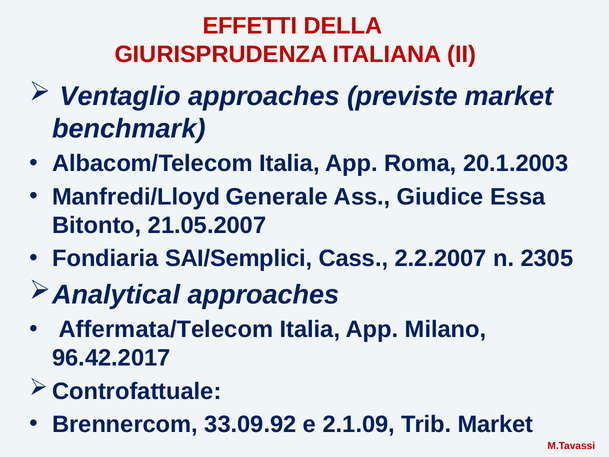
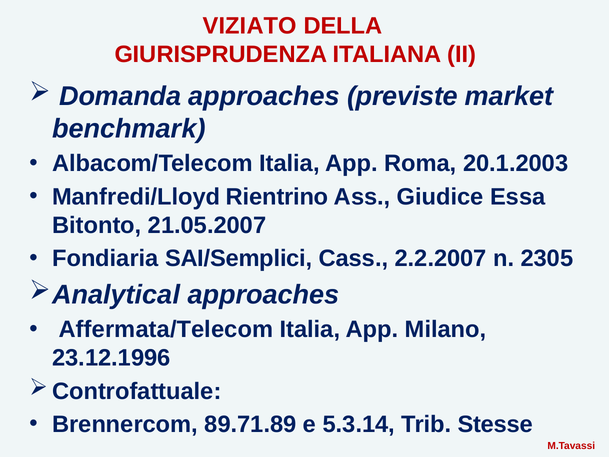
EFFETTI: EFFETTI -> VIZIATO
Ventaglio: Ventaglio -> Domanda
Generale: Generale -> Rientrino
96.42.2017: 96.42.2017 -> 23.12.1996
33.09.92: 33.09.92 -> 89.71.89
2.1.09: 2.1.09 -> 5.3.14
Trib Market: Market -> Stesse
